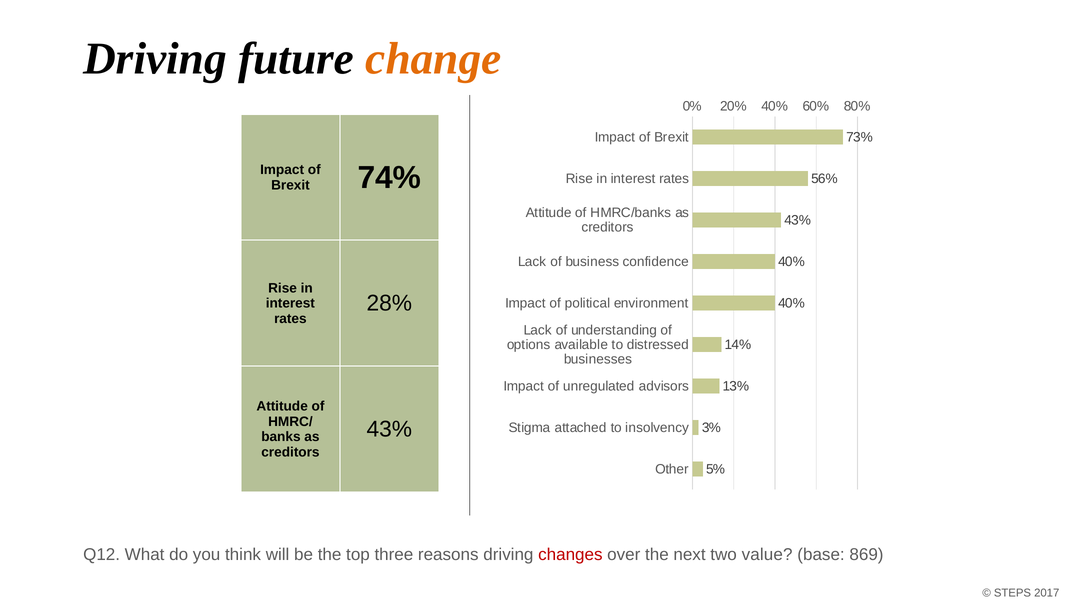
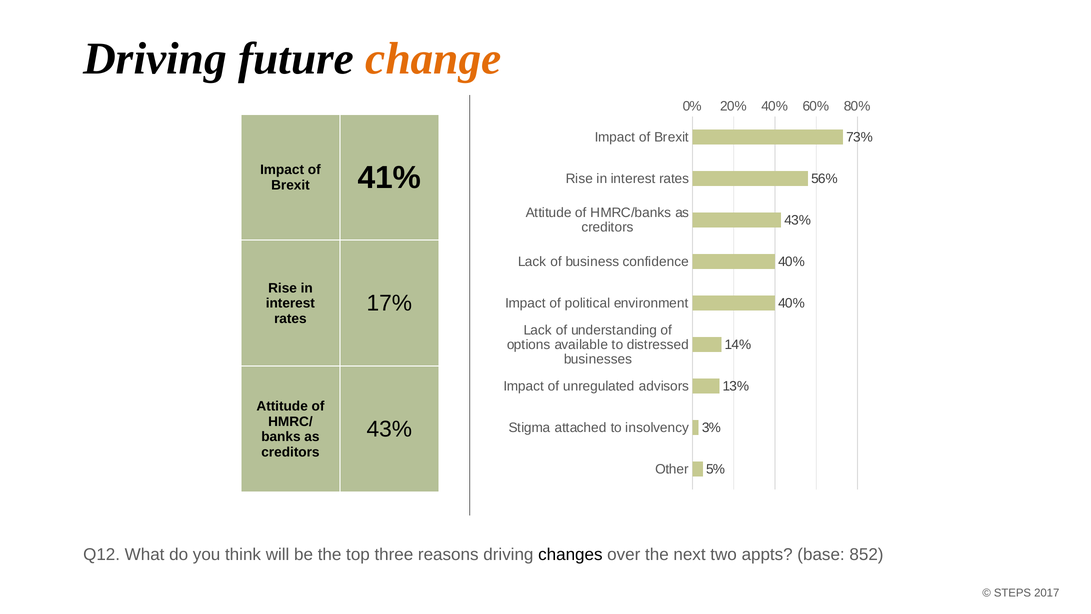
74%: 74% -> 41%
28%: 28% -> 17%
changes colour: red -> black
value: value -> appts
869: 869 -> 852
